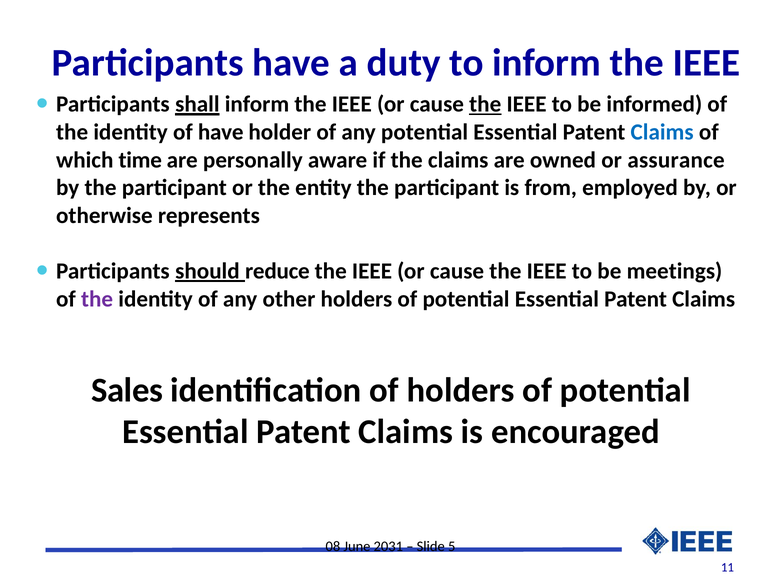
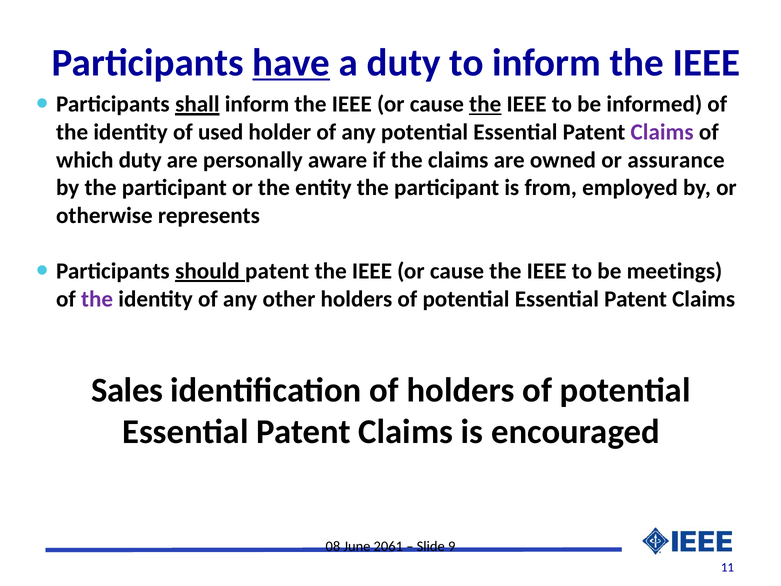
have at (291, 63) underline: none -> present
of have: have -> used
Claims at (662, 132) colour: blue -> purple
which time: time -> duty
should reduce: reduce -> patent
2031: 2031 -> 2061
5: 5 -> 9
